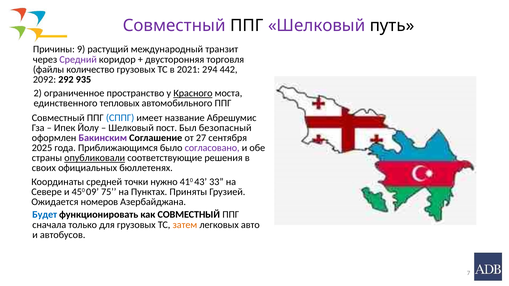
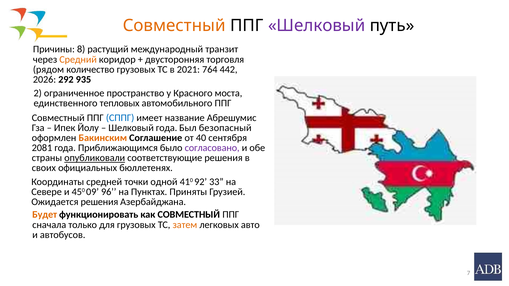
Совместный at (174, 26) colour: purple -> orange
9: 9 -> 8
Средний colour: purple -> orange
файлы: файлы -> рядом
294: 294 -> 764
2092: 2092 -> 2026
Красного underline: present -> none
Шелковый пост: пост -> года
Бакинским colour: purple -> orange
27: 27 -> 40
2025: 2025 -> 2081
нужно: нужно -> одной
43: 43 -> 92
75: 75 -> 96
Ожидается номеров: номеров -> решения
Будет colour: blue -> orange
